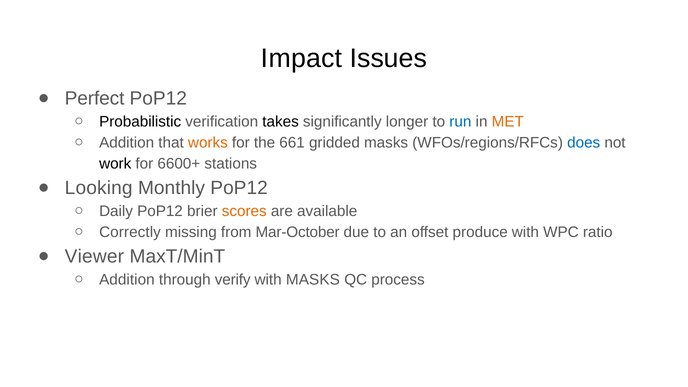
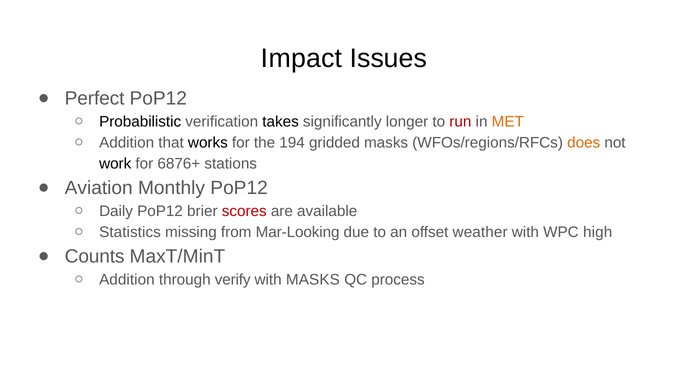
run colour: blue -> red
works colour: orange -> black
661: 661 -> 194
does colour: blue -> orange
6600+: 6600+ -> 6876+
Looking: Looking -> Aviation
scores colour: orange -> red
Correctly: Correctly -> Statistics
Mar-October: Mar-October -> Mar-Looking
produce: produce -> weather
ratio: ratio -> high
Viewer: Viewer -> Counts
